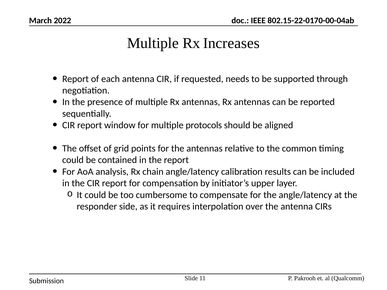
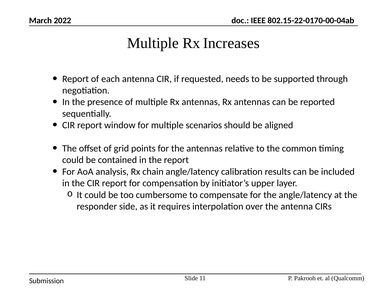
protocols: protocols -> scenarios
